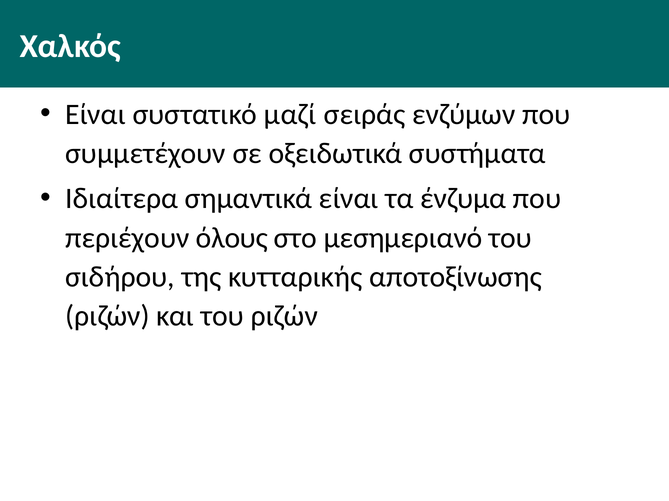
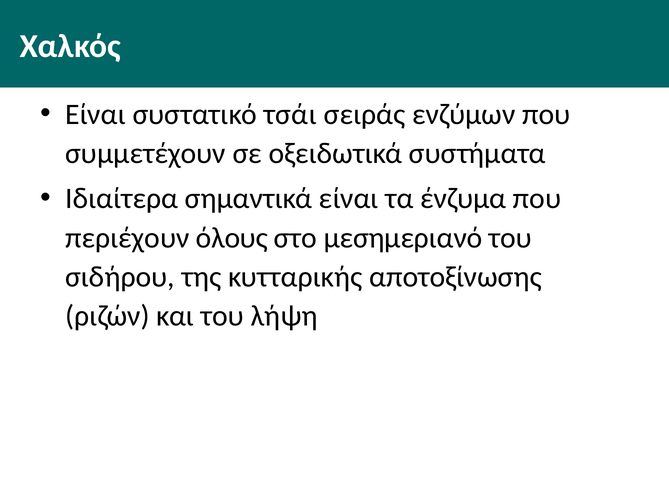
μαζί: μαζί -> τσάι
του ριζών: ριζών -> λήψη
